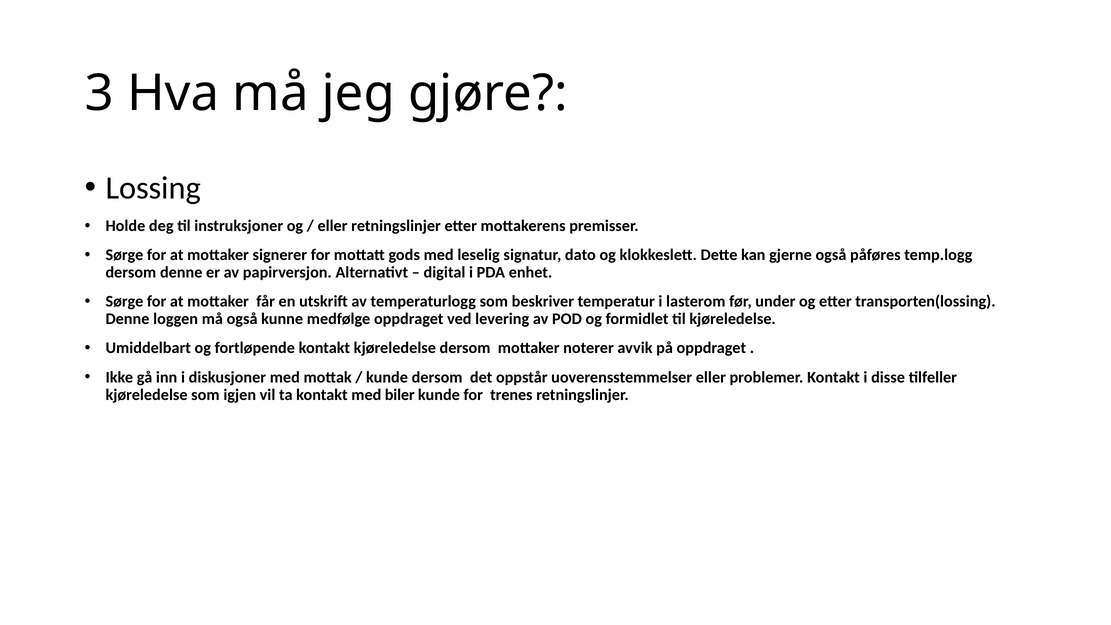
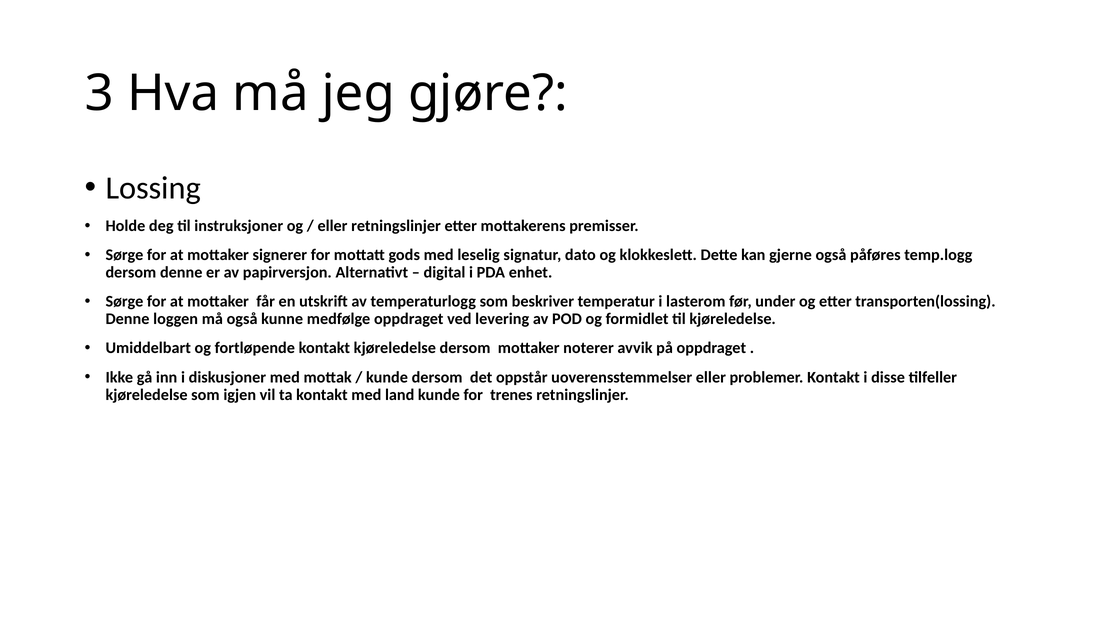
biler: biler -> land
